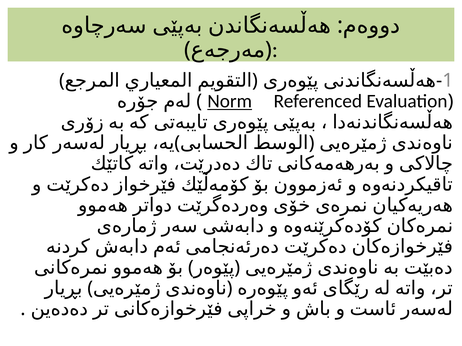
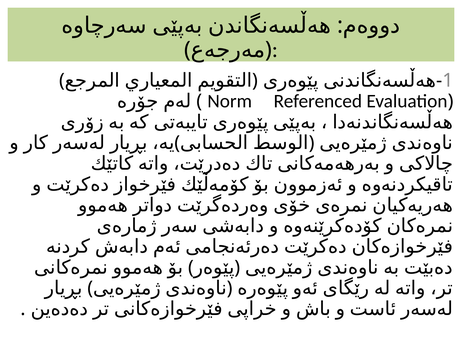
Norm underline: present -> none
